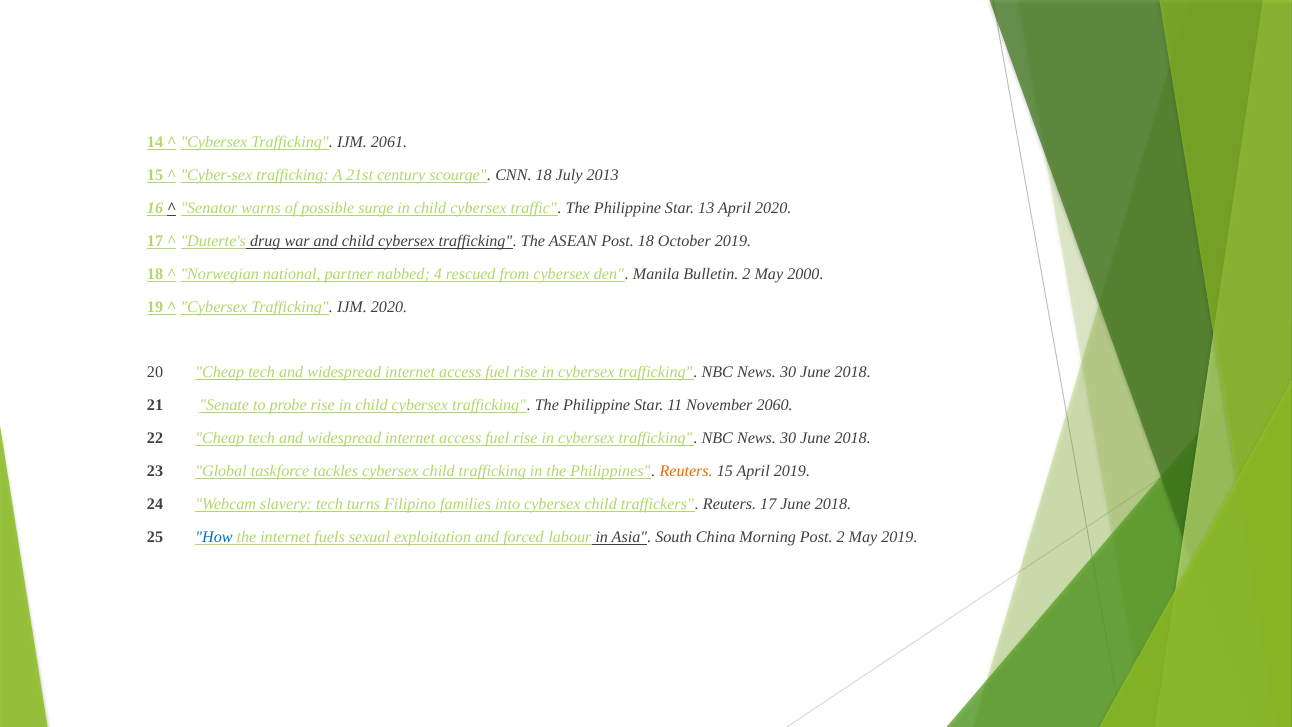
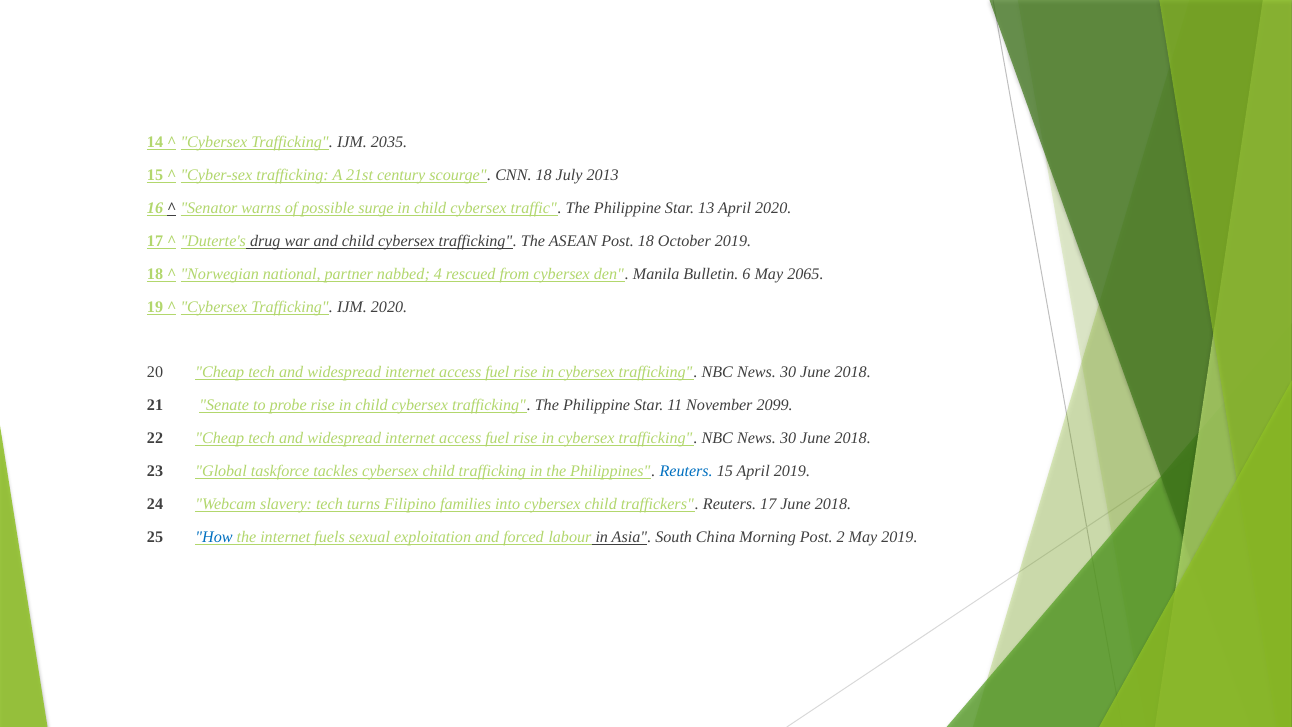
2061: 2061 -> 2035
Bulletin 2: 2 -> 6
2000: 2000 -> 2065
2060: 2060 -> 2099
Reuters at (686, 471) colour: orange -> blue
